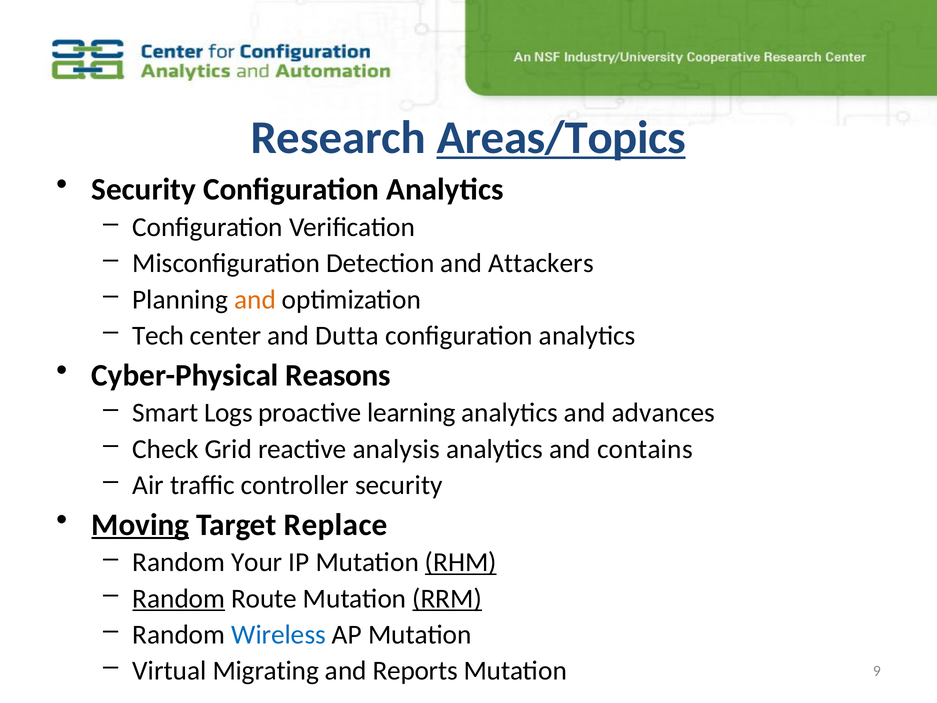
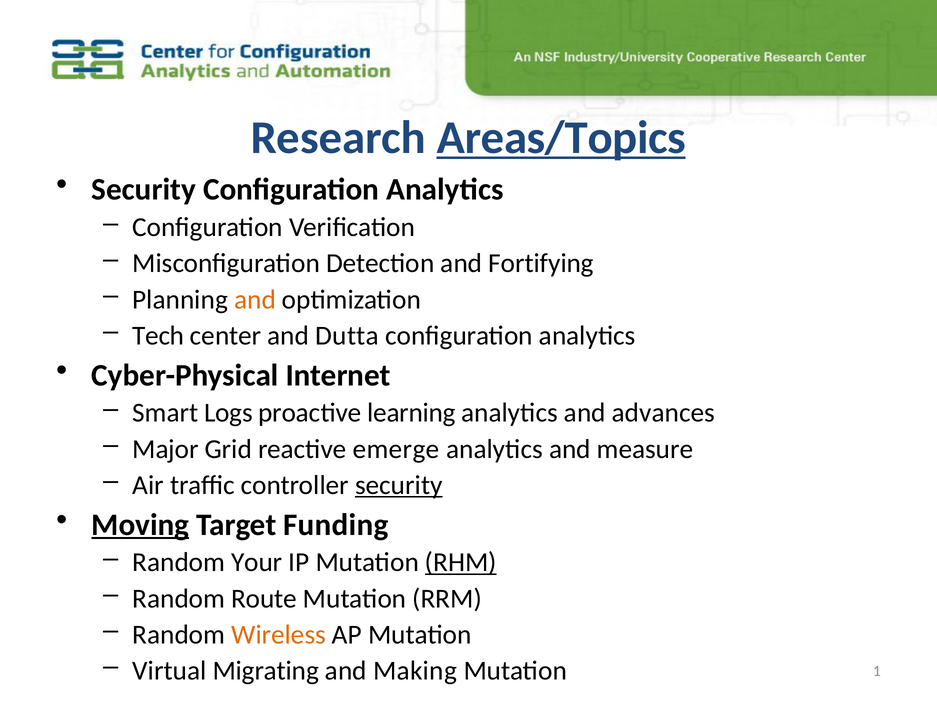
Attackers: Attackers -> Fortifying
Reasons: Reasons -> Internet
Check: Check -> Major
analysis: analysis -> emerge
contains: contains -> measure
security at (399, 485) underline: none -> present
Replace: Replace -> Funding
Random at (179, 598) underline: present -> none
RRM underline: present -> none
Wireless colour: blue -> orange
Reports: Reports -> Making
9: 9 -> 1
